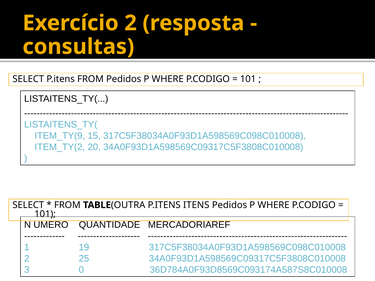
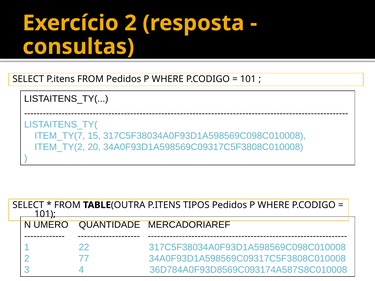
ITEM_TY(9: ITEM_TY(9 -> ITEM_TY(7
ITENS: ITENS -> TIPOS
19: 19 -> 22
25: 25 -> 77
0: 0 -> 4
